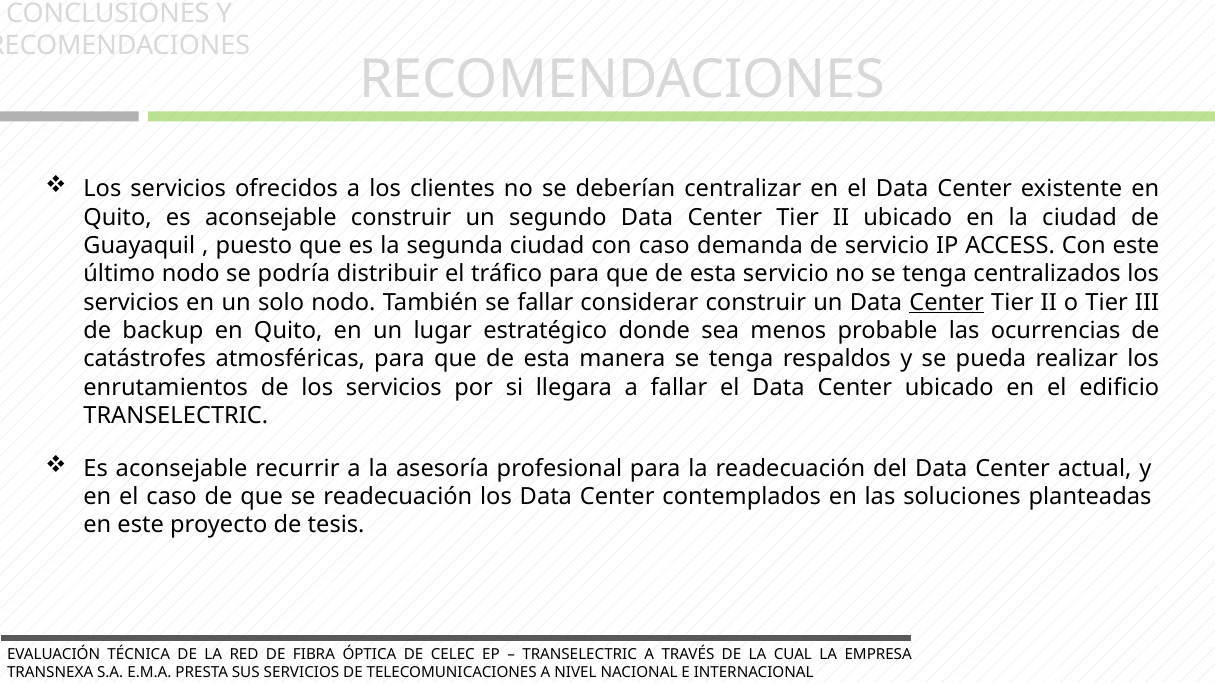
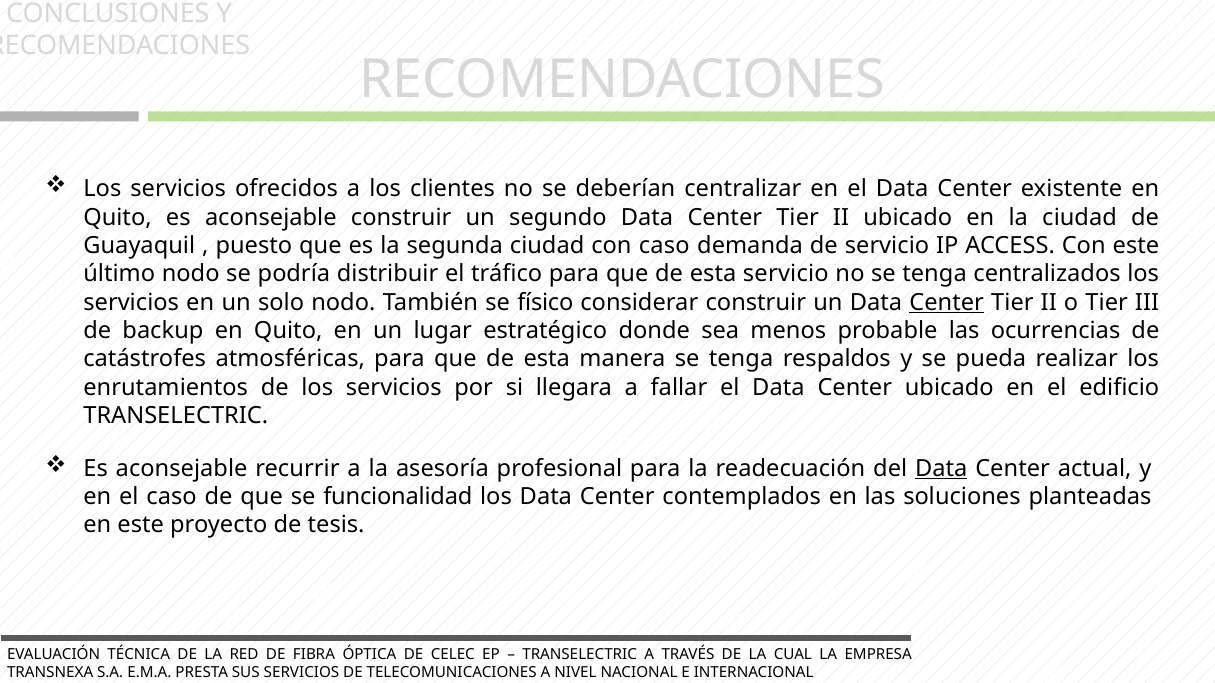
se fallar: fallar -> físico
Data at (941, 469) underline: none -> present
se readecuación: readecuación -> funcionalidad
